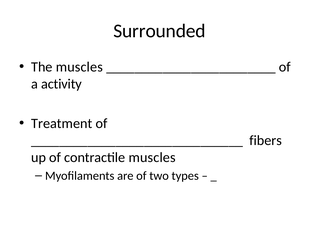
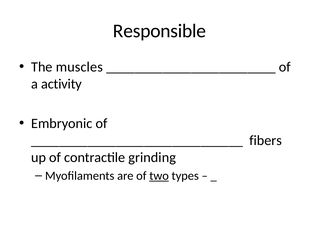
Surrounded: Surrounded -> Responsible
Treatment: Treatment -> Embryonic
contractile muscles: muscles -> grinding
two underline: none -> present
